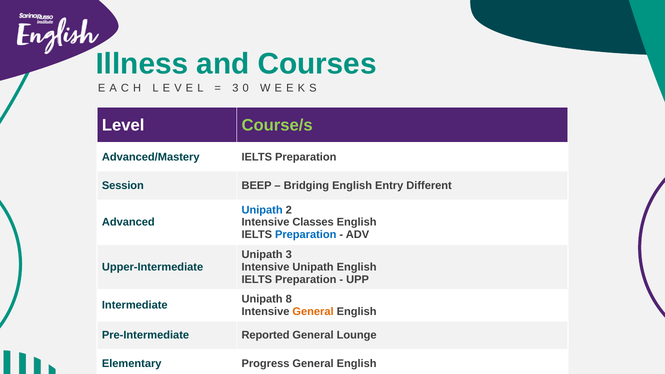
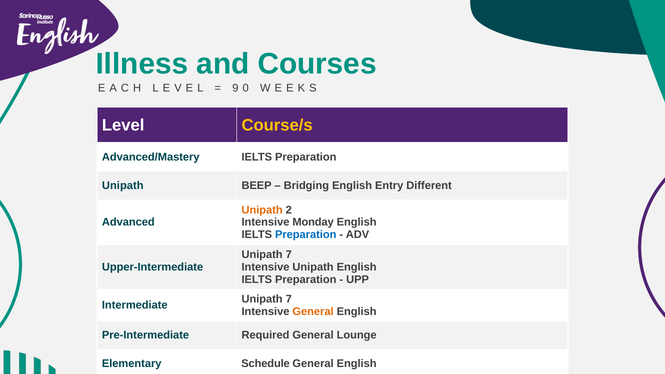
3 at (235, 88): 3 -> 9
Course/s colour: light green -> yellow
Session at (123, 186): Session -> Unipath
Unipath at (262, 210) colour: blue -> orange
Classes: Classes -> Monday
3 at (289, 255): 3 -> 7
8 at (289, 299): 8 -> 7
Reported: Reported -> Required
Progress: Progress -> Schedule
